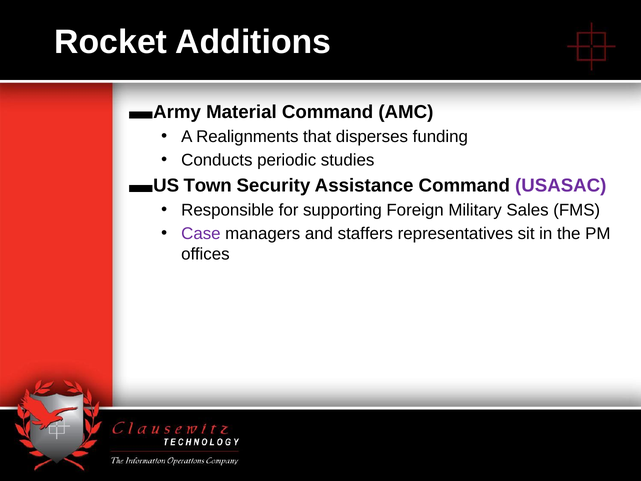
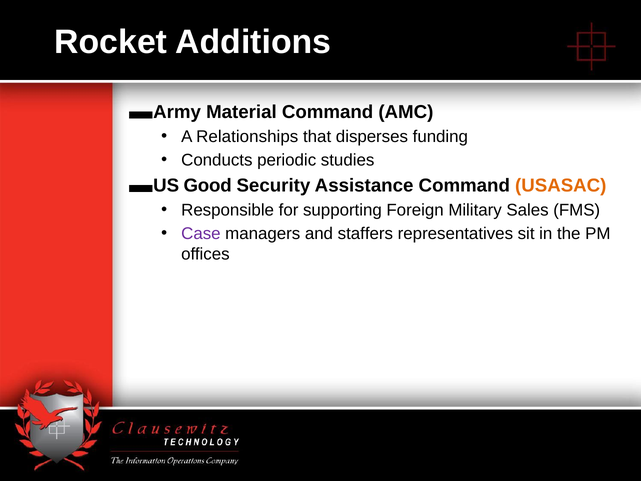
Realignments: Realignments -> Relationships
Town: Town -> Good
USASAC colour: purple -> orange
